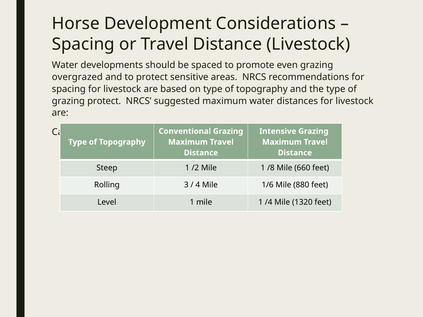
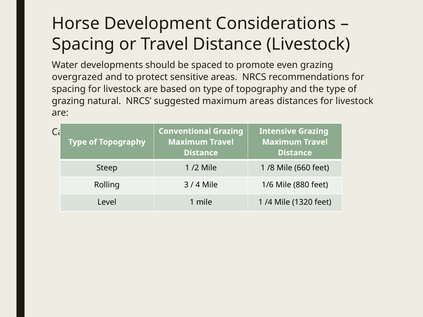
grazing protect: protect -> natural
maximum water: water -> areas
